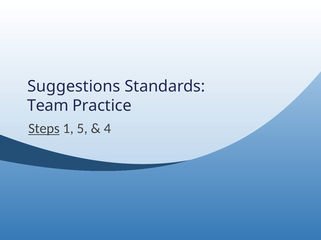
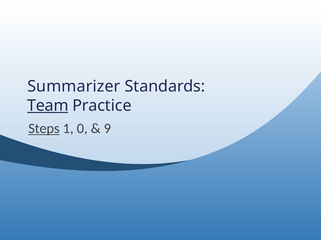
Suggestions: Suggestions -> Summarizer
Team underline: none -> present
5: 5 -> 0
4: 4 -> 9
